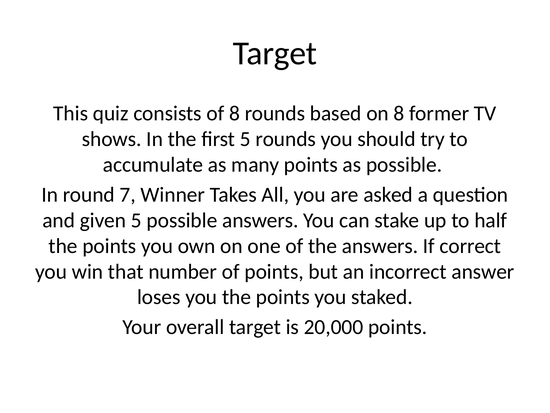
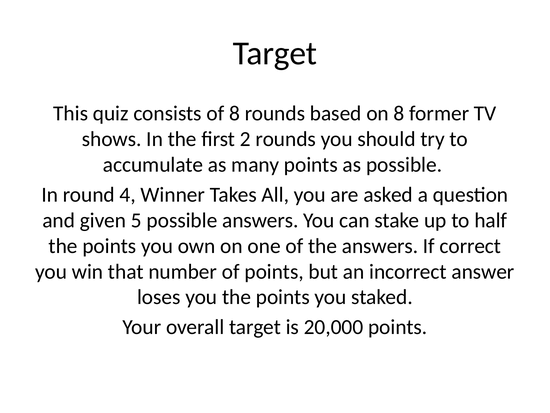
first 5: 5 -> 2
7: 7 -> 4
